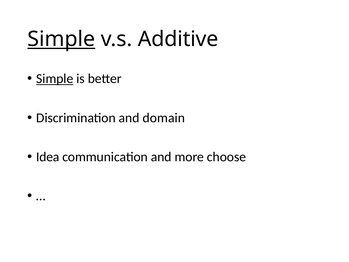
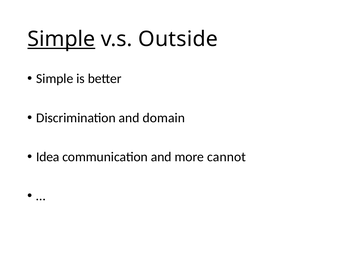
Additive: Additive -> Outside
Simple at (55, 79) underline: present -> none
choose: choose -> cannot
